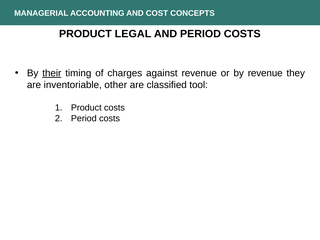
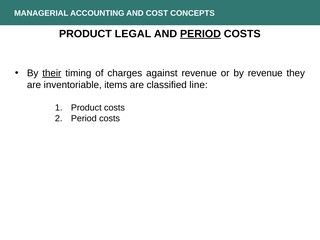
PERIOD at (200, 34) underline: none -> present
other: other -> items
tool: tool -> line
